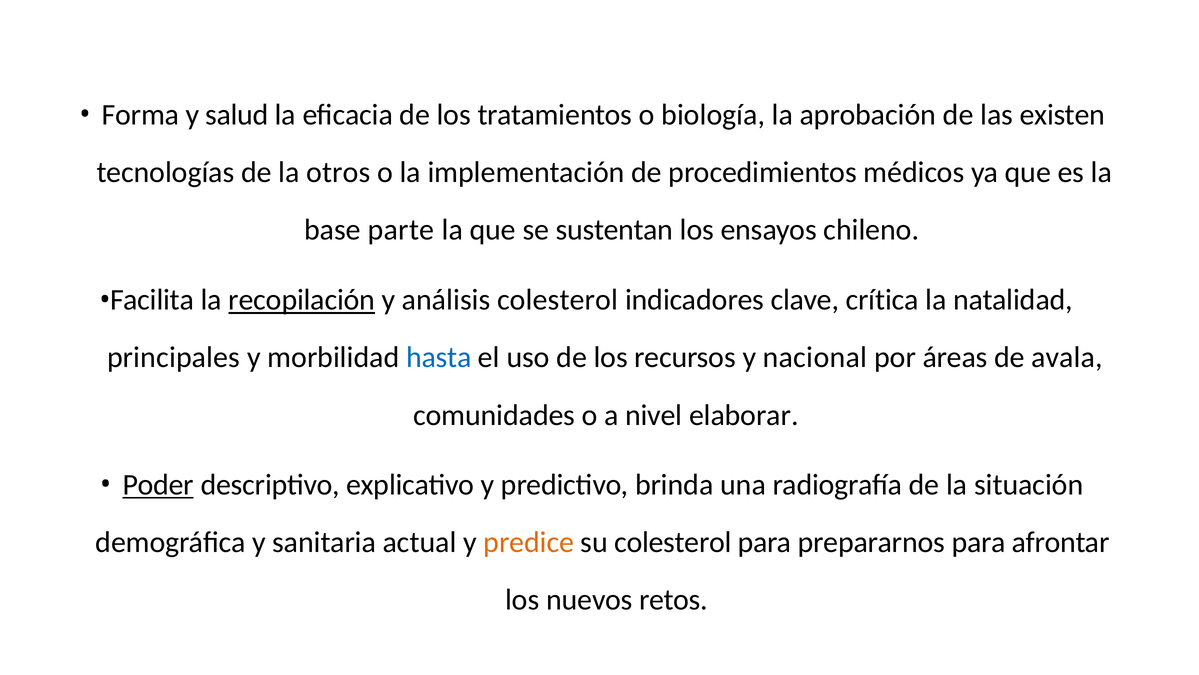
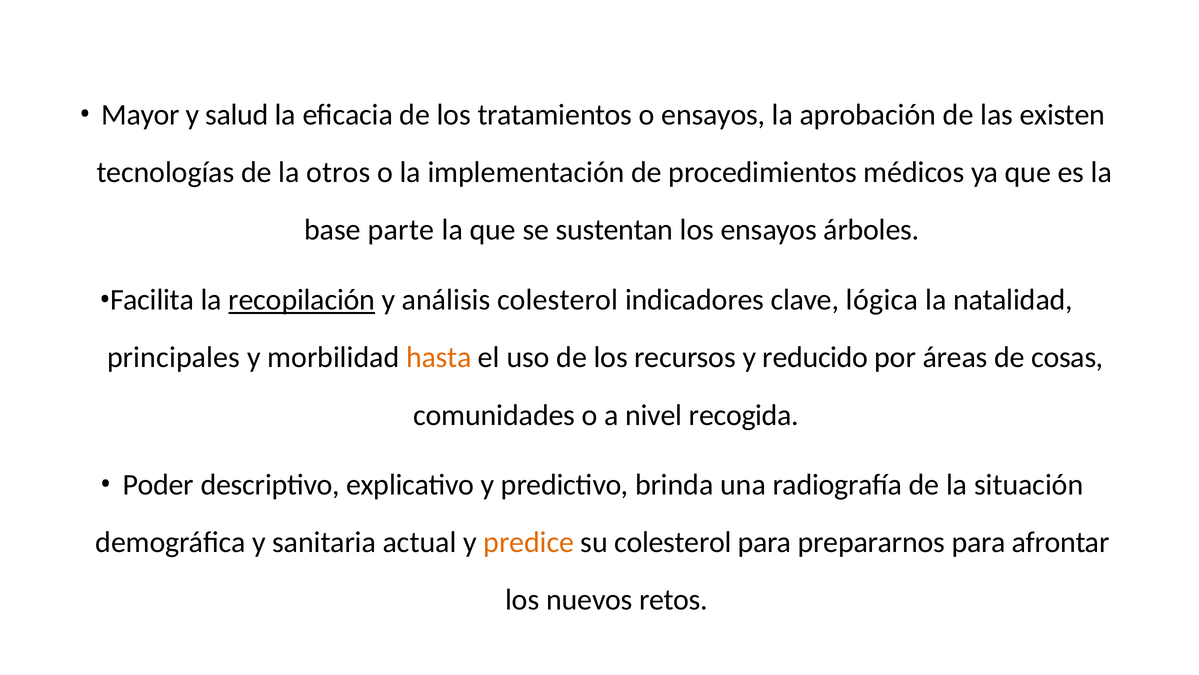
Forma: Forma -> Mayor
o biología: biología -> ensayos
chileno: chileno -> árboles
crítica: crítica -> lógica
hasta colour: blue -> orange
nacional: nacional -> reducido
avala: avala -> cosas
elaborar: elaborar -> recogida
Poder underline: present -> none
